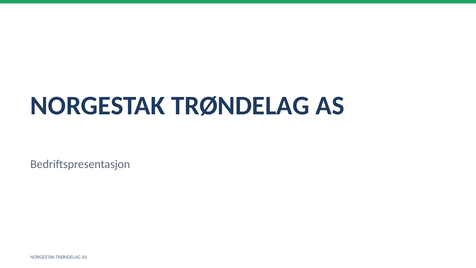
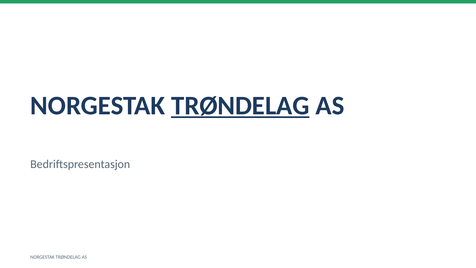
TRØNDELAG at (240, 106) underline: none -> present
